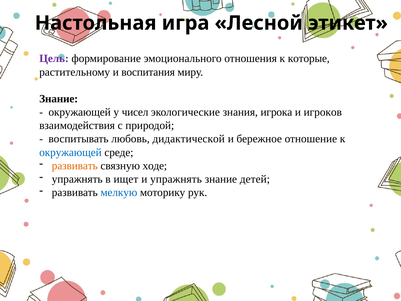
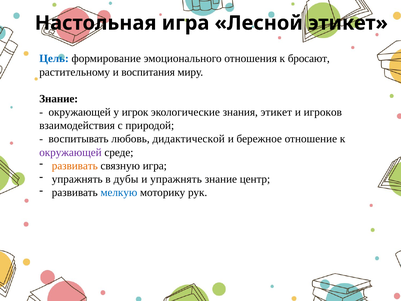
Цель colour: purple -> blue
которые: которые -> бросают
чисел: чисел -> игрок
знания игрока: игрока -> этикет
окружающей at (70, 152) colour: blue -> purple
связную ходе: ходе -> игра
ищет: ищет -> дубы
детей: детей -> центр
